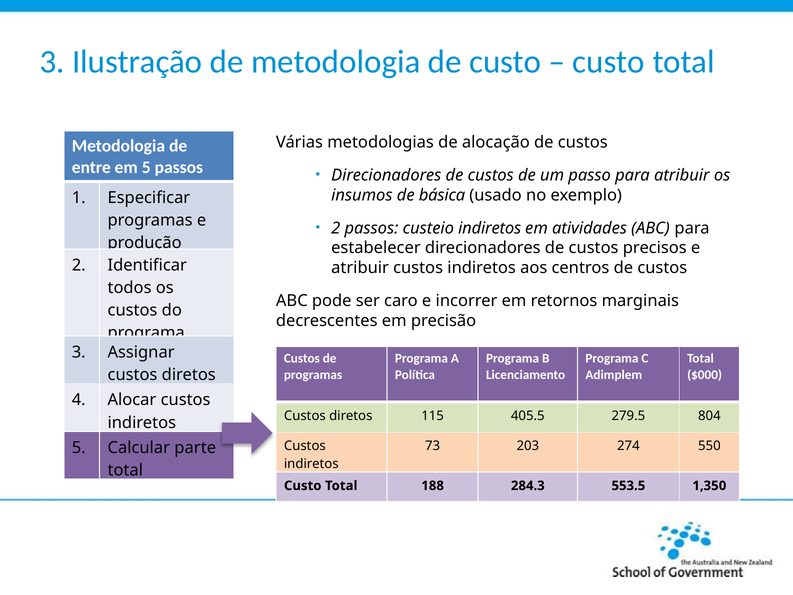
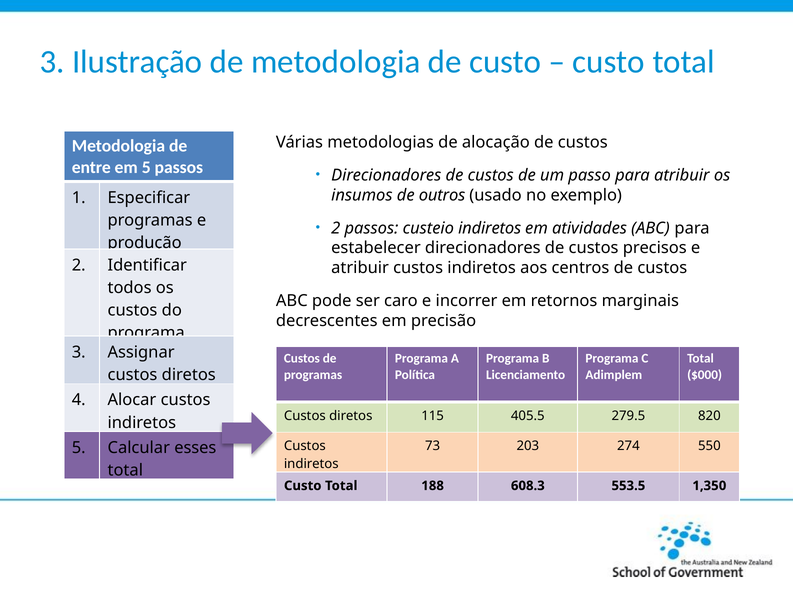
básica: básica -> outros
804: 804 -> 820
parte: parte -> esses
284.3: 284.3 -> 608.3
